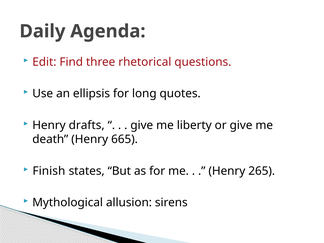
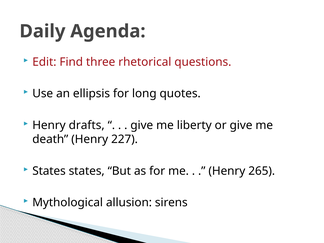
665: 665 -> 227
Finish at (49, 171): Finish -> States
